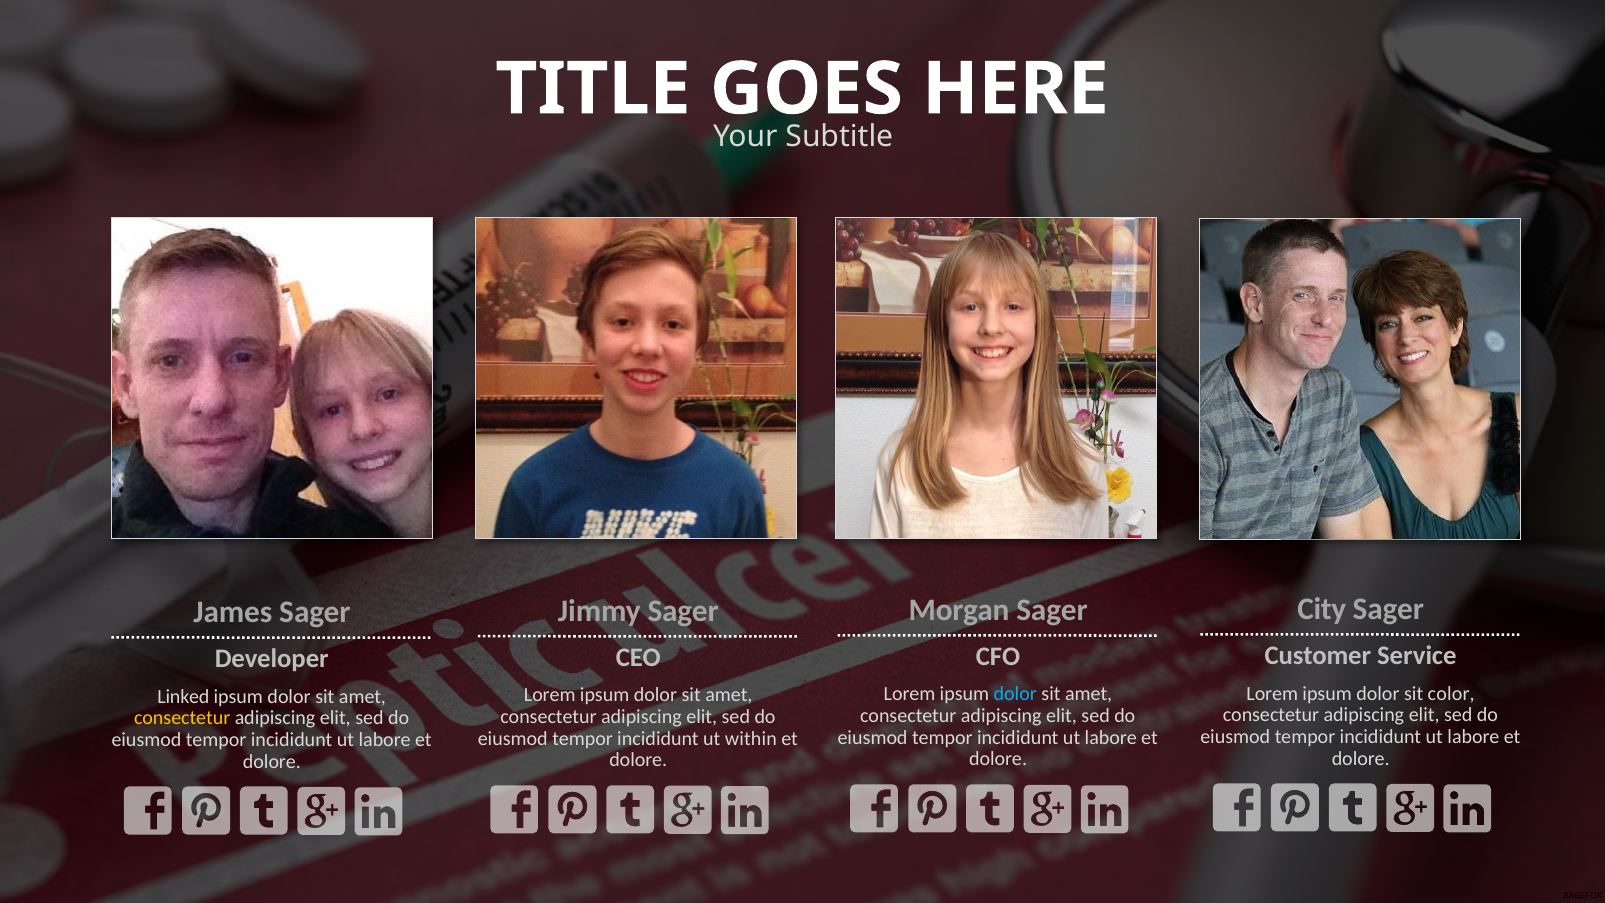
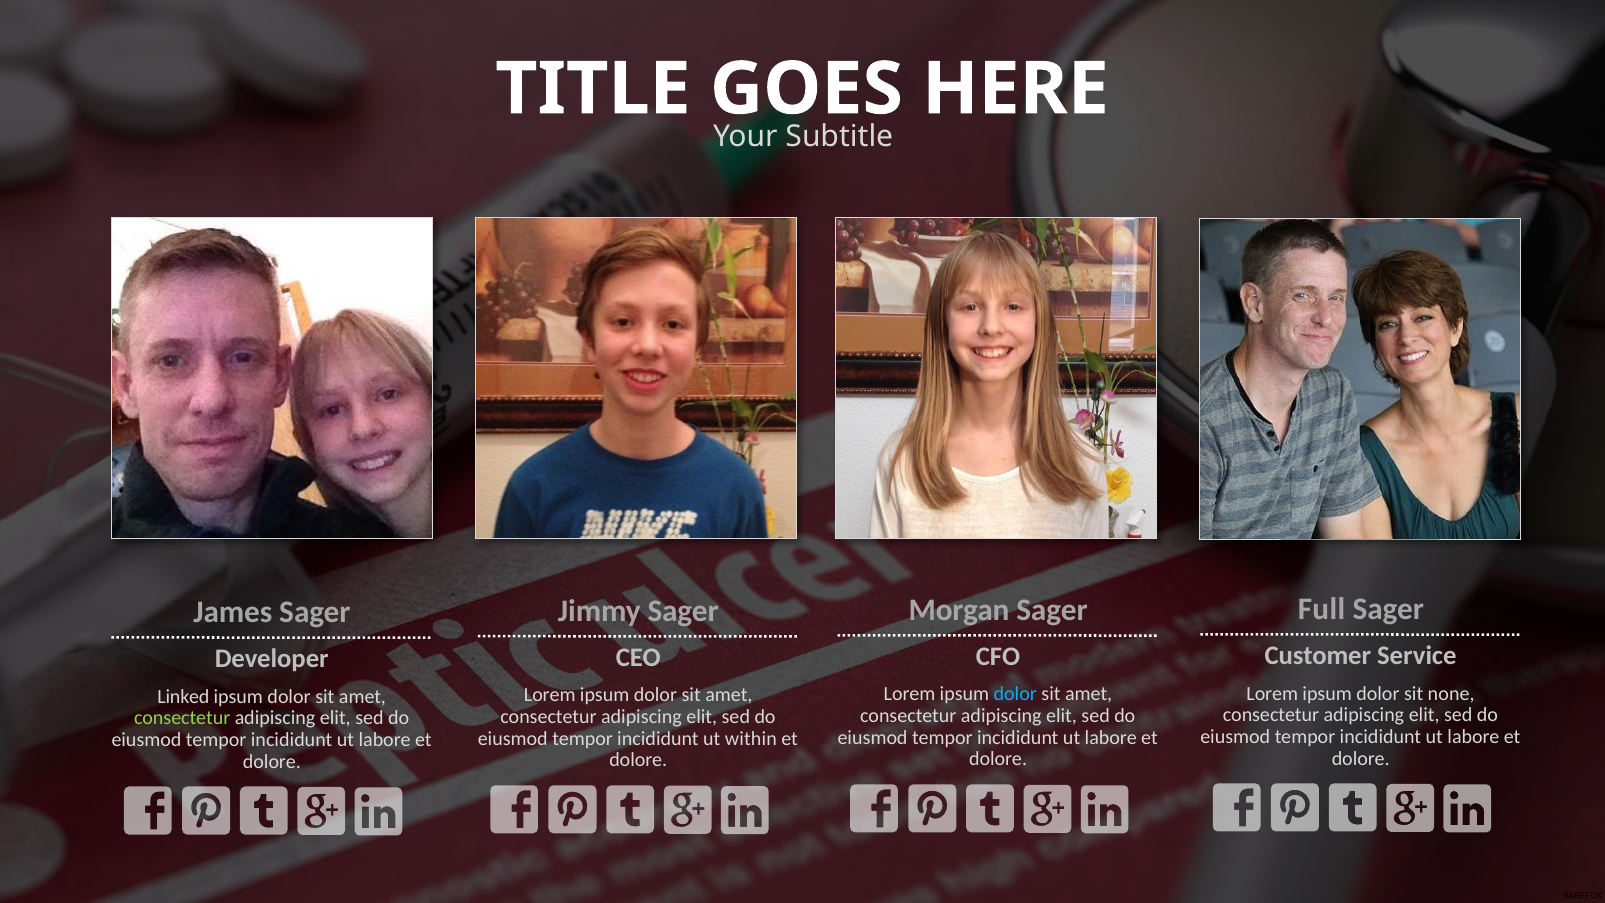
City: City -> Full
color: color -> none
consectetur at (182, 718) colour: yellow -> light green
